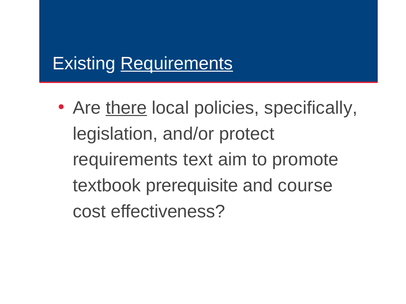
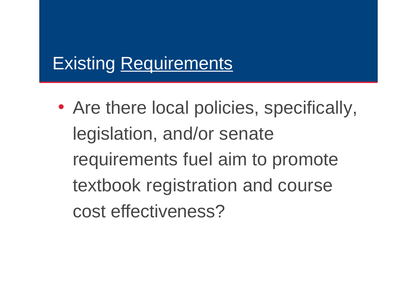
there underline: present -> none
protect: protect -> senate
text: text -> fuel
prerequisite: prerequisite -> registration
